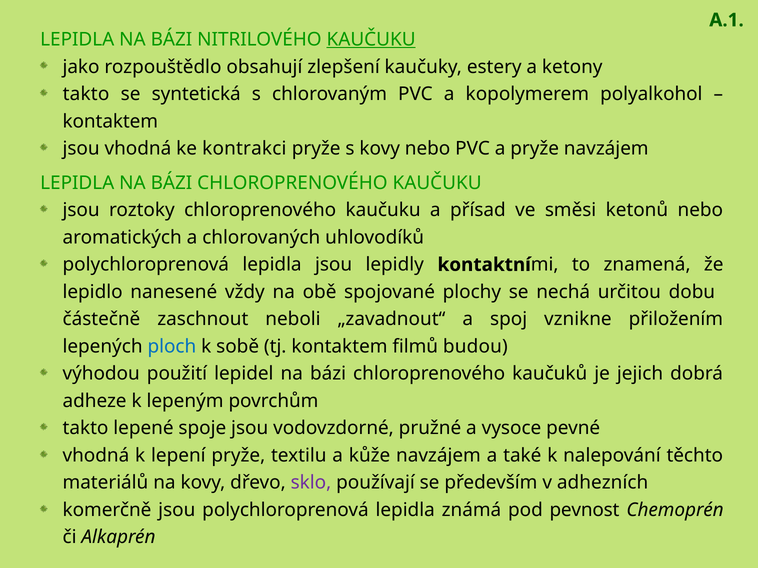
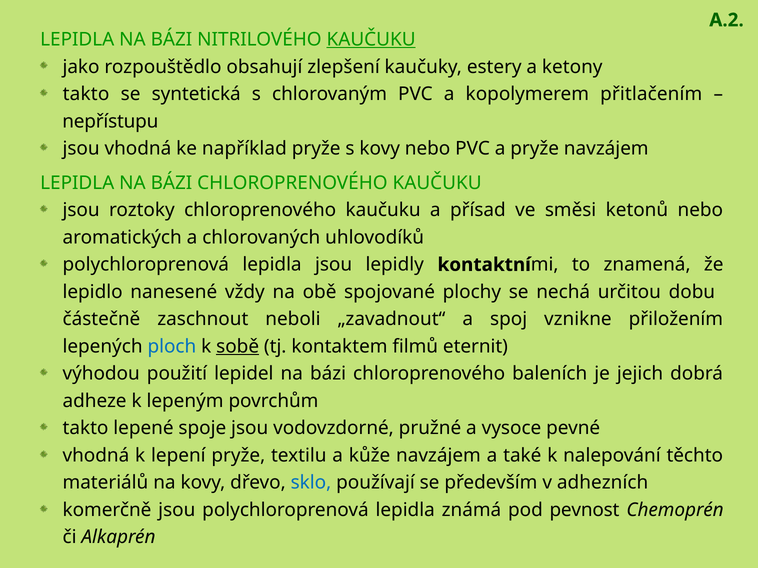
A.1: A.1 -> A.2
polyalkohol: polyalkohol -> přitlačením
kontaktem at (110, 121): kontaktem -> nepřístupu
kontrakci: kontrakci -> například
sobě underline: none -> present
budou: budou -> eternit
kaučuků: kaučuků -> baleních
sklo colour: purple -> blue
